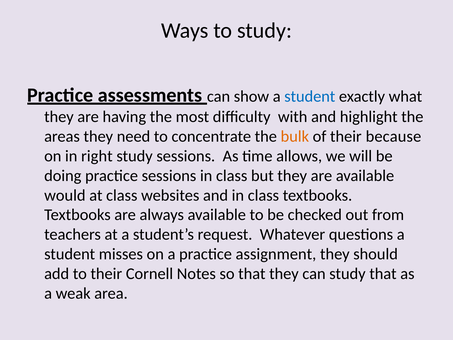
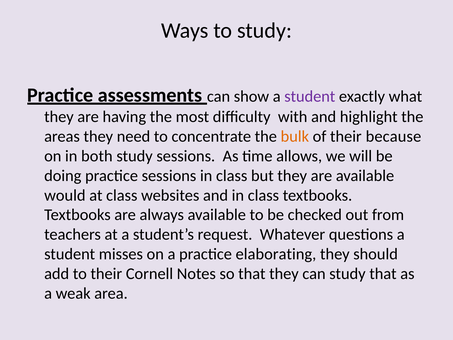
student at (310, 96) colour: blue -> purple
right: right -> both
assignment: assignment -> elaborating
